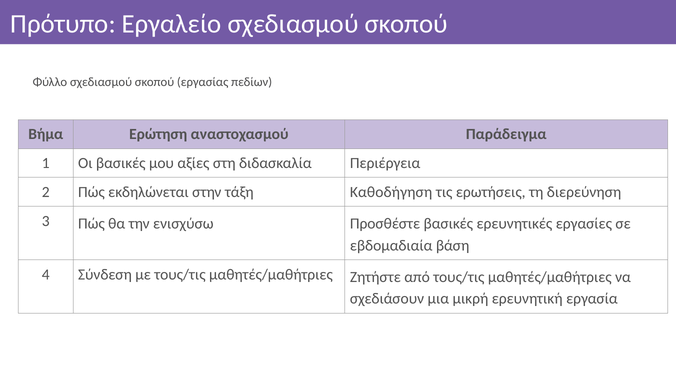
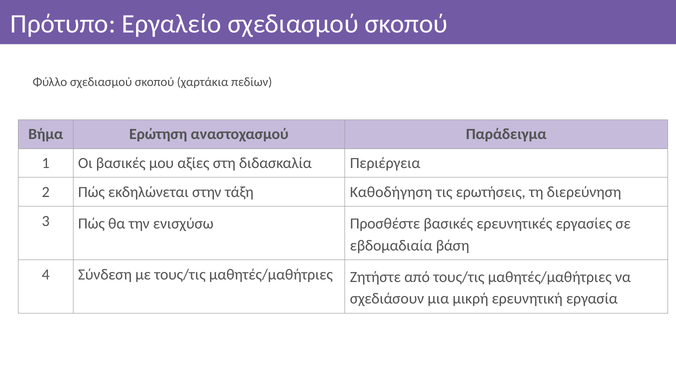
εργασίας: εργασίας -> χαρτάκια
